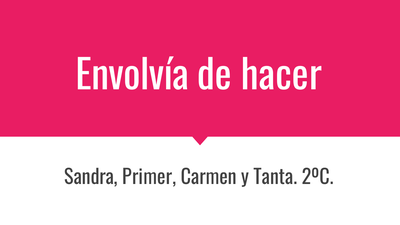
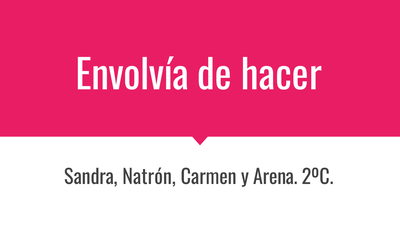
Primer: Primer -> Natrón
Tanta: Tanta -> Arena
